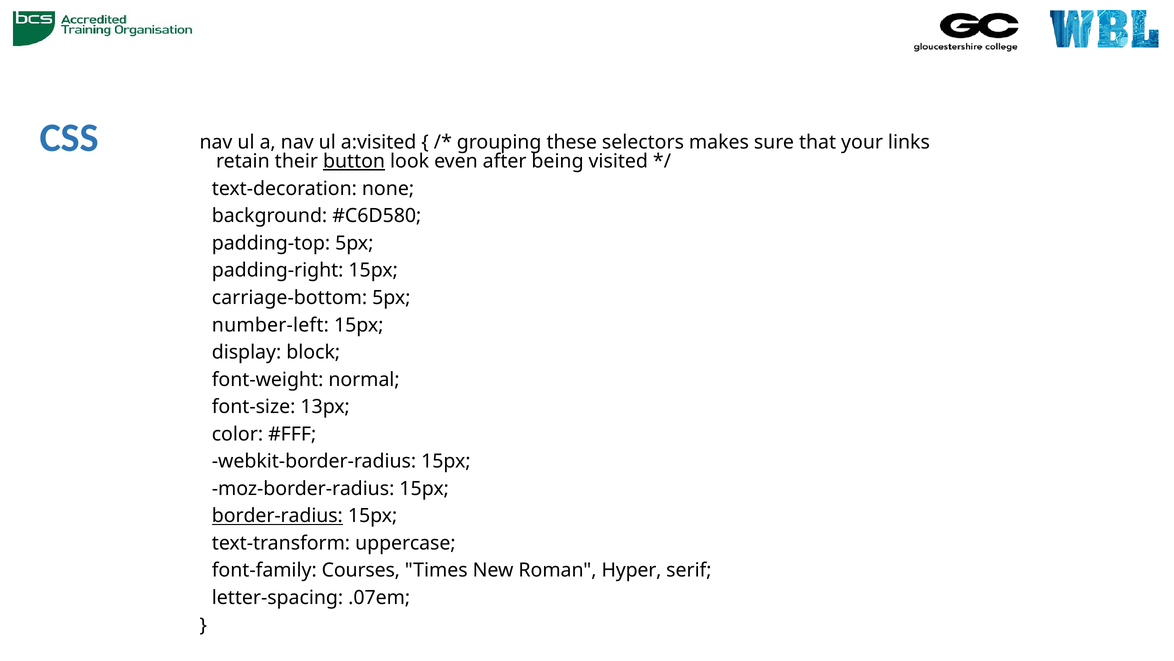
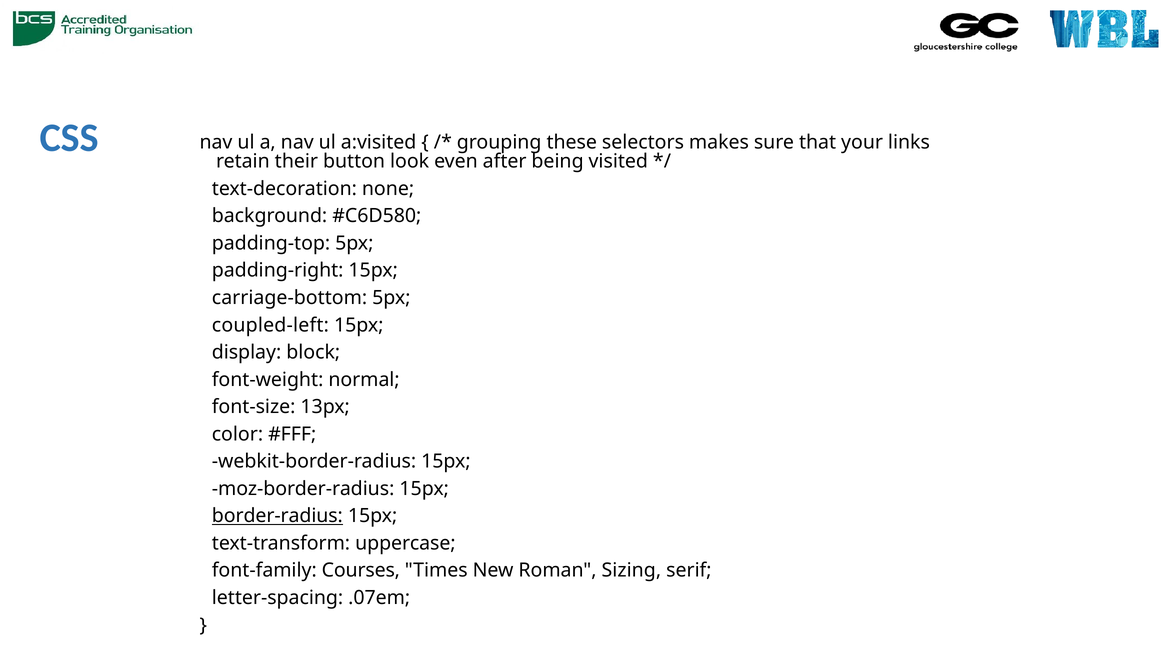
button underline: present -> none
number-left: number-left -> coupled-left
Hyper: Hyper -> Sizing
